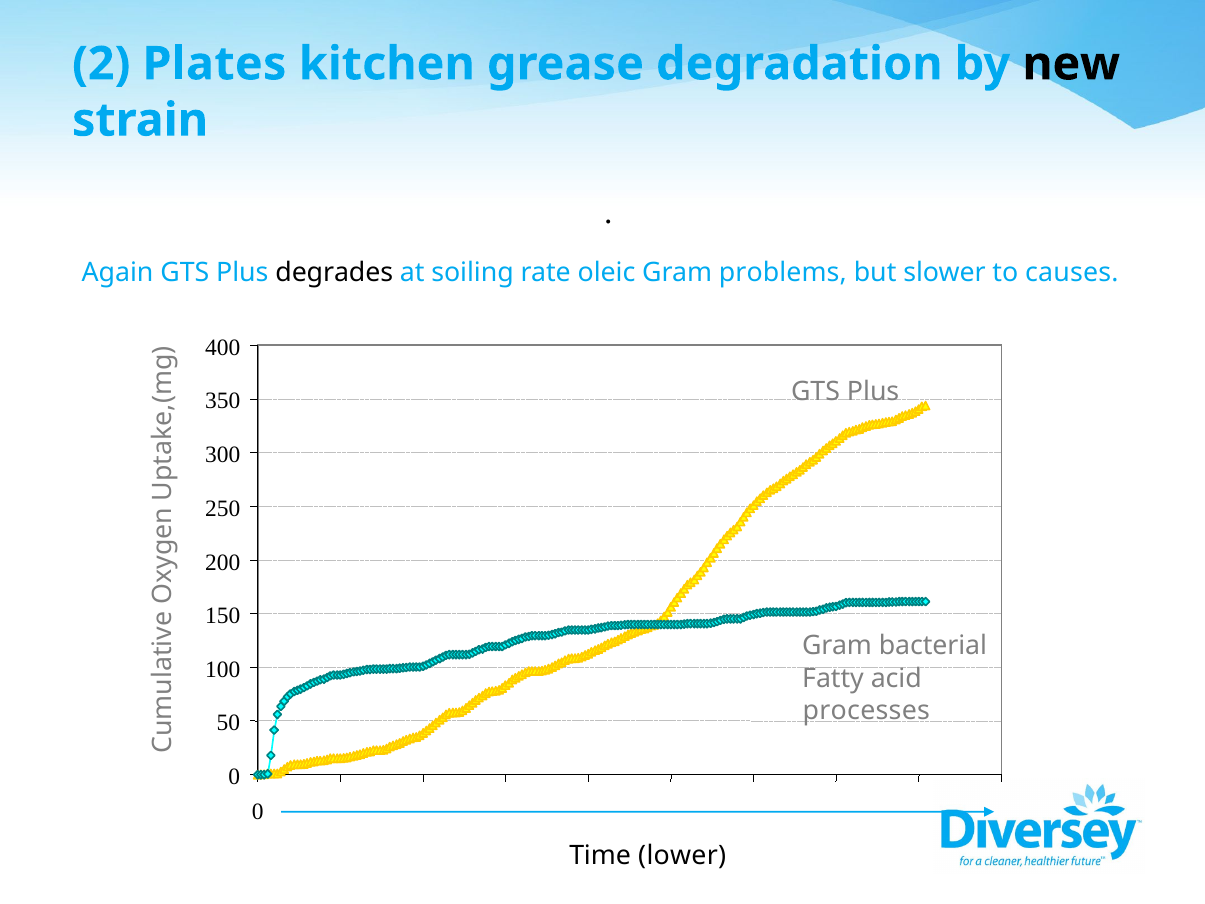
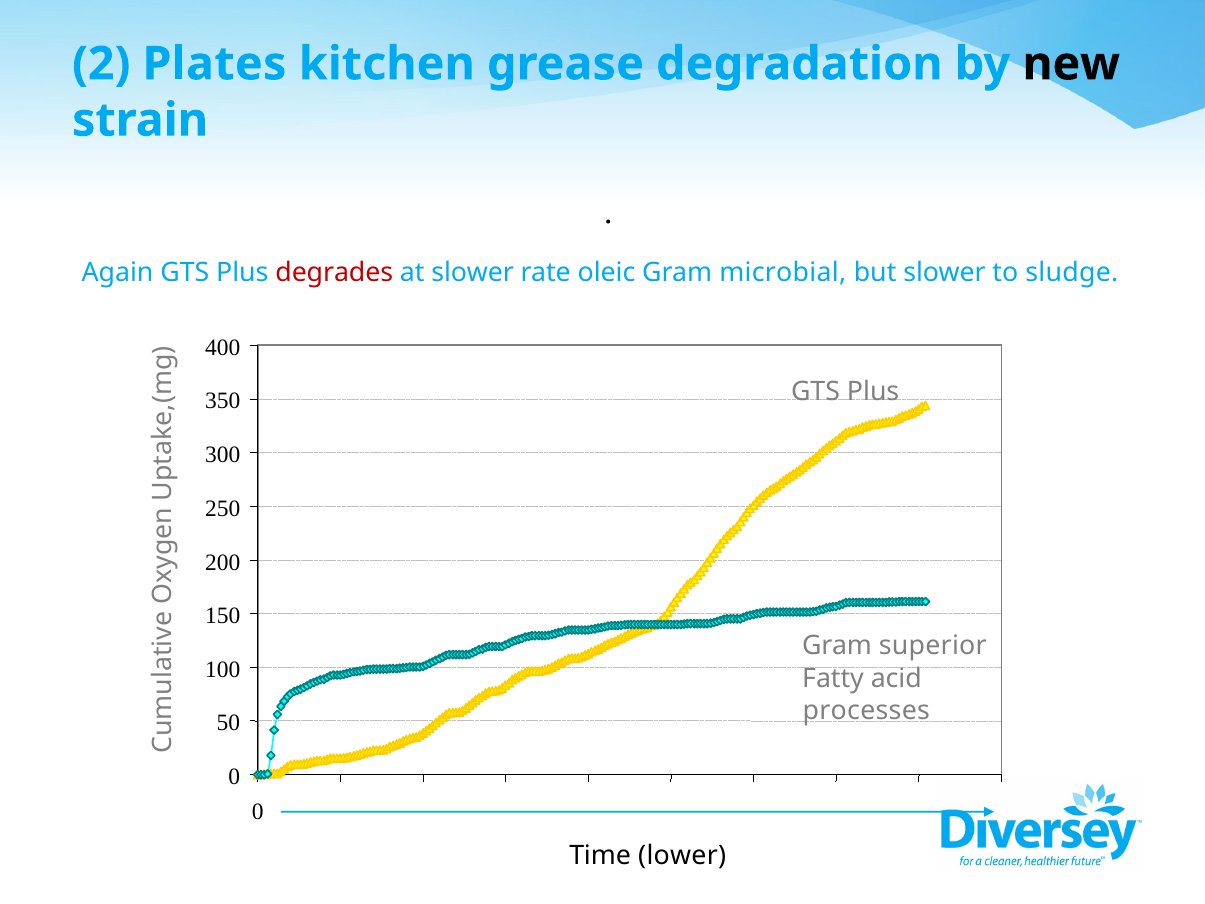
degrades colour: black -> red
at soiling: soiling -> slower
problems: problems -> microbial
causes: causes -> sludge
bacterial: bacterial -> superior
